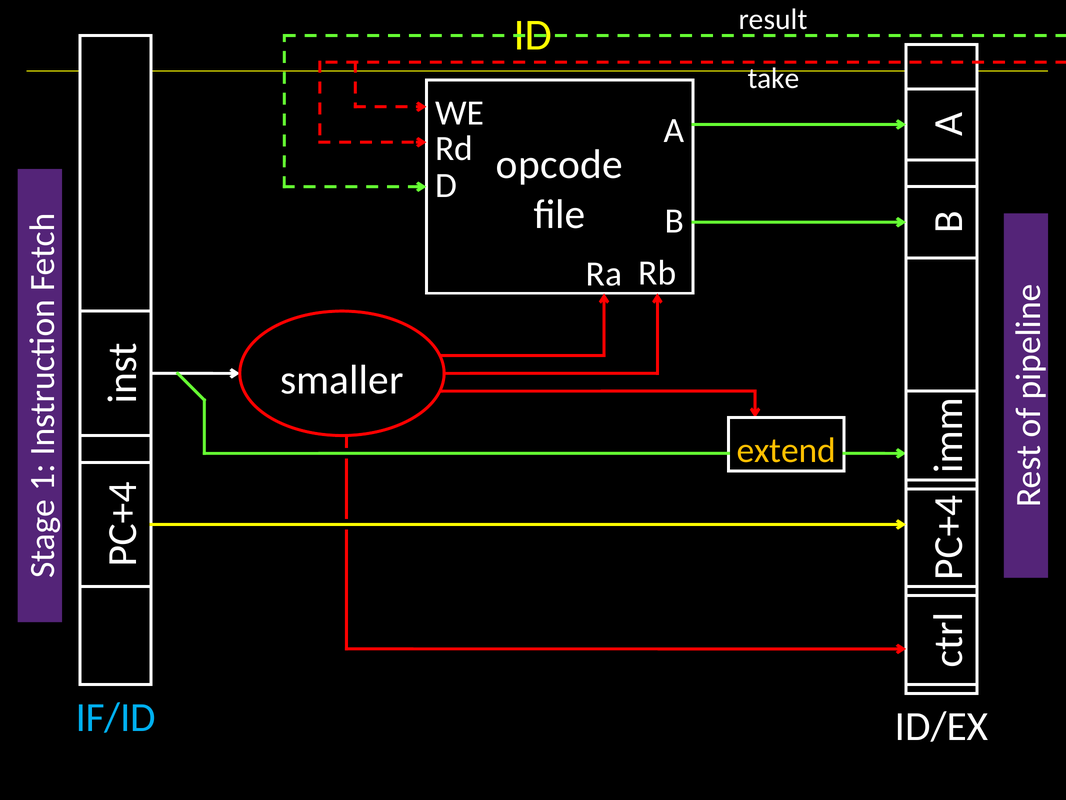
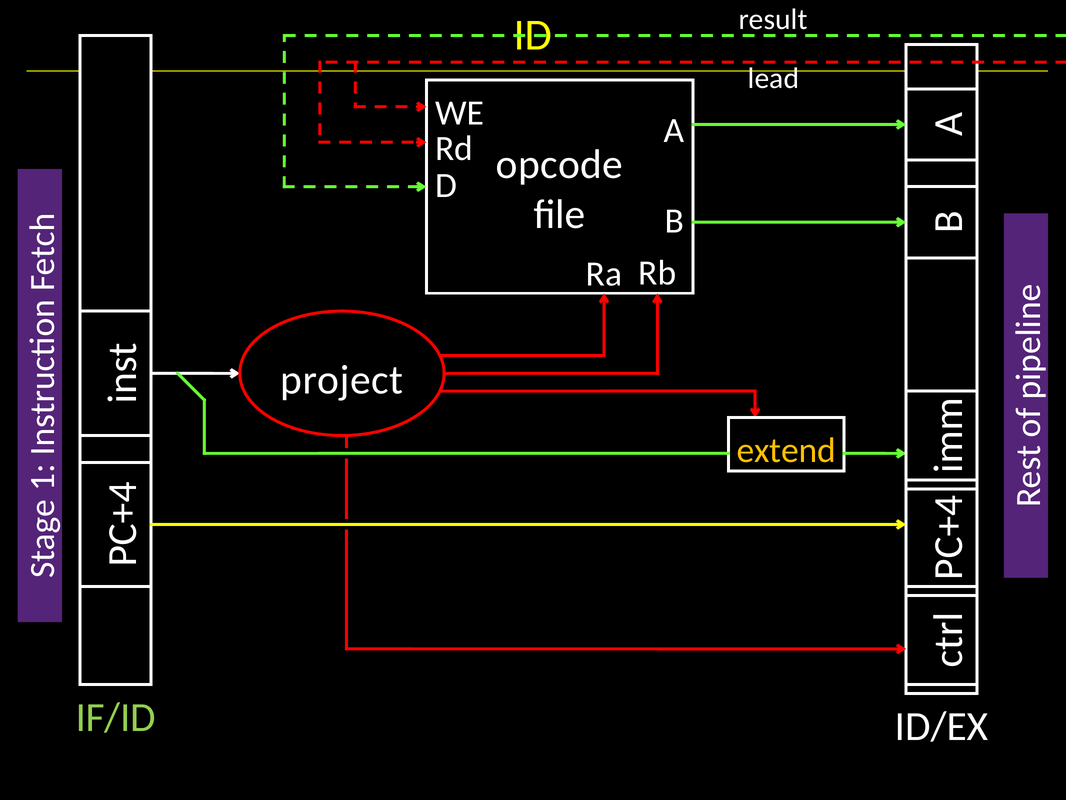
take: take -> lead
smaller: smaller -> project
IF/ID colour: light blue -> light green
